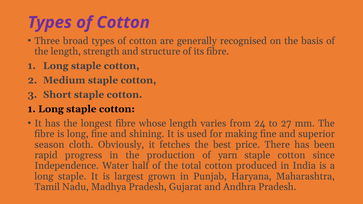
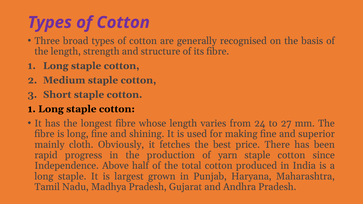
season: season -> mainly
Water: Water -> Above
